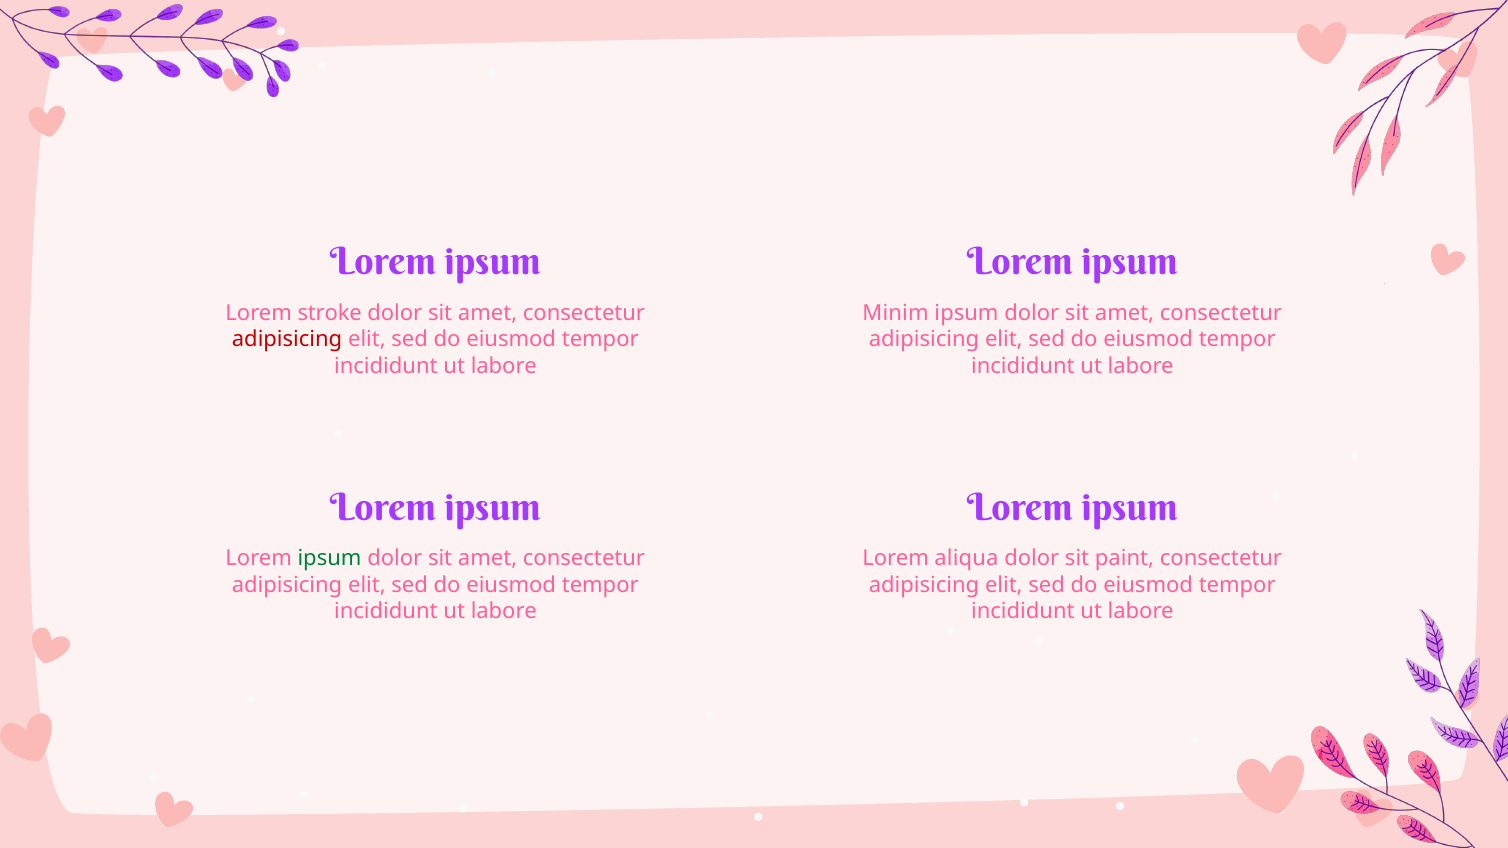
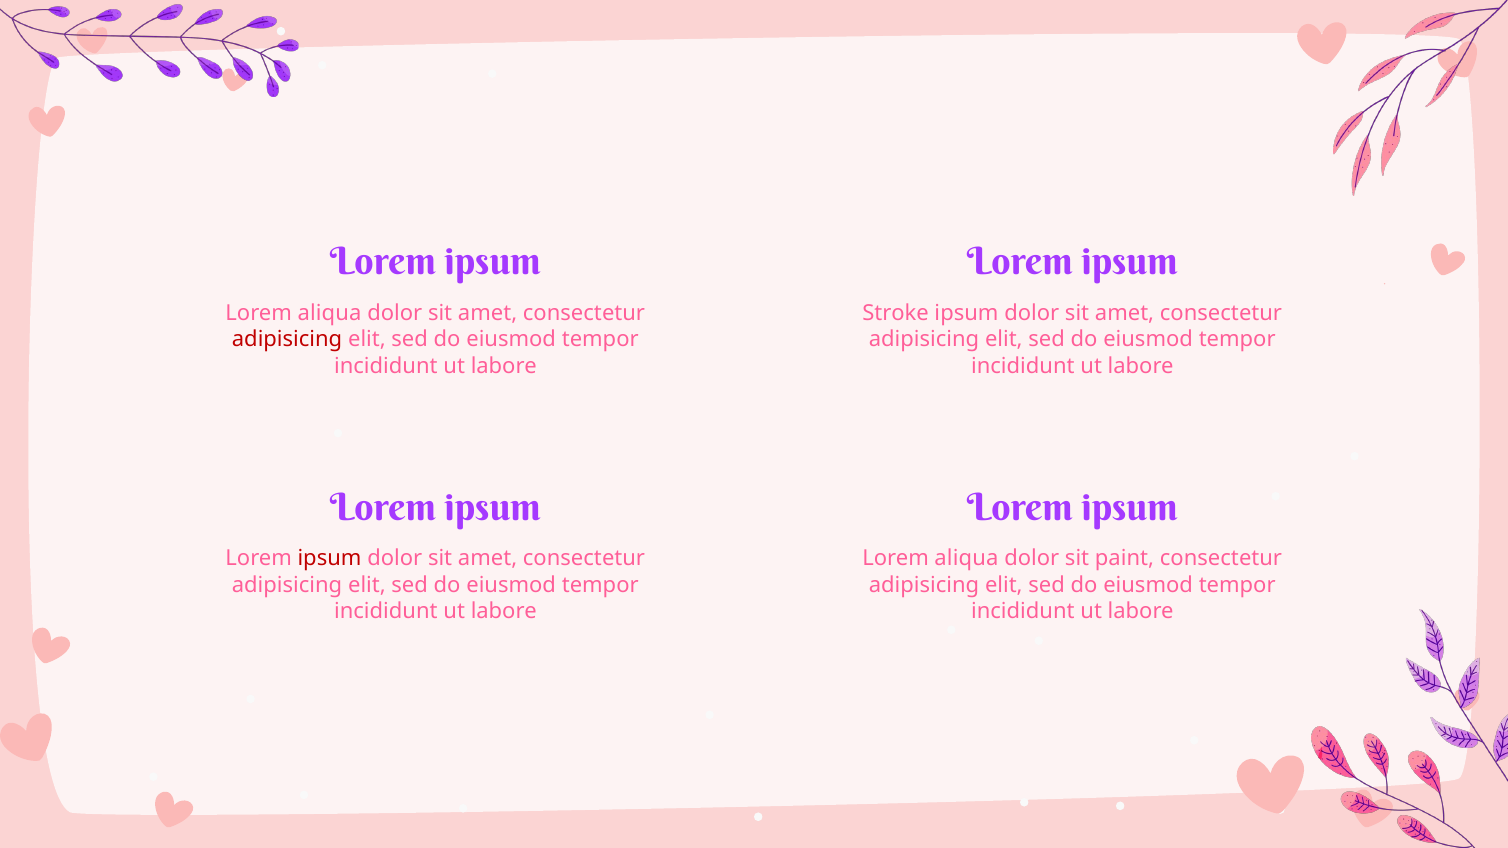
stroke at (330, 313): stroke -> aliqua
Minim: Minim -> Stroke
ipsum at (330, 559) colour: green -> red
